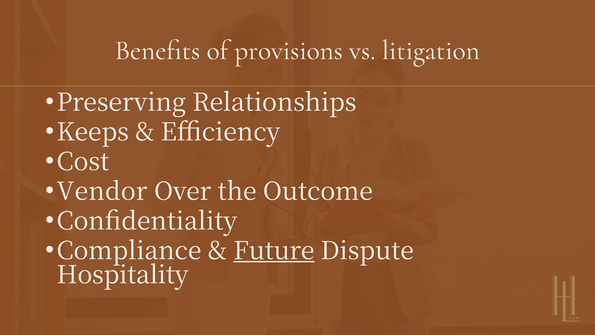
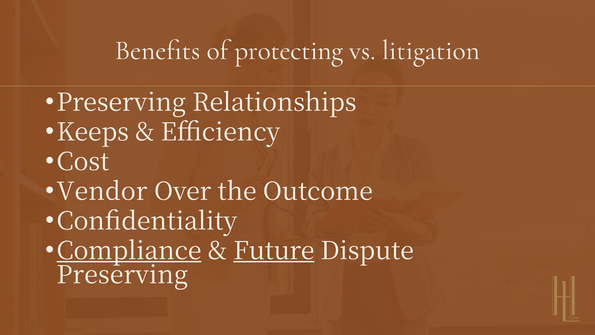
provisions: provisions -> protecting
Compliance underline: none -> present
Hospitality at (122, 275): Hospitality -> Preserving
